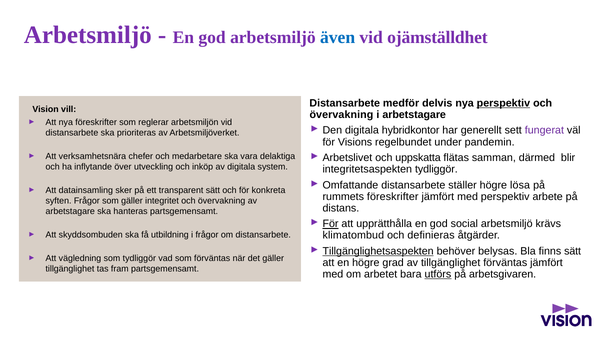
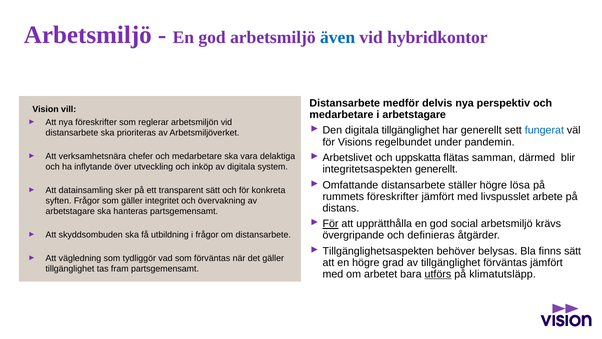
ojämställdhet: ojämställdhet -> hybridkontor
perspektiv at (503, 103) underline: present -> none
övervakning at (341, 115): övervakning -> medarbetare
digitala hybridkontor: hybridkontor -> tillgänglighet
fungerat colour: purple -> blue
integritetsaspekten tydliggör: tydliggör -> generellt
med perspektiv: perspektiv -> livspusslet
klimatombud: klimatombud -> övergripande
Tillgänglighetsaspekten underline: present -> none
arbetsgivaren: arbetsgivaren -> klimatutsläpp
